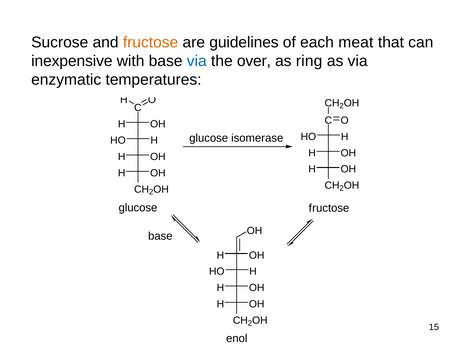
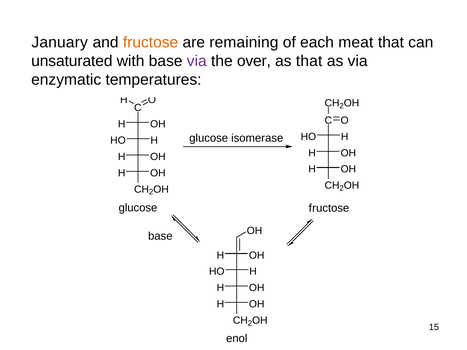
Sucrose: Sucrose -> January
guidelines: guidelines -> remaining
inexpensive: inexpensive -> unsaturated
via at (197, 61) colour: blue -> purple
as ring: ring -> that
